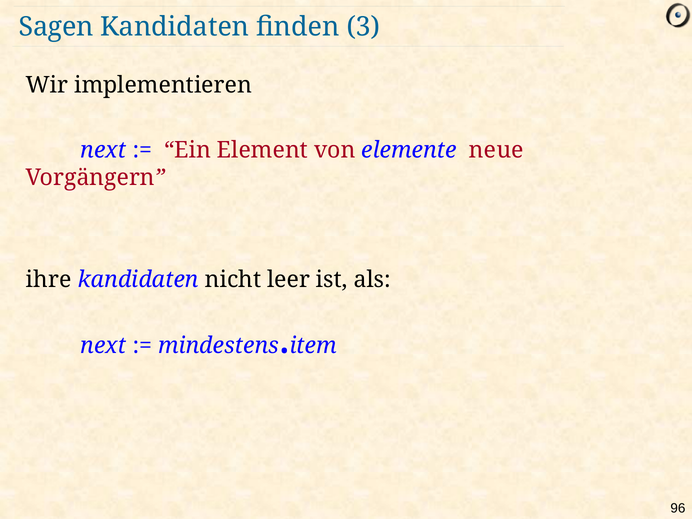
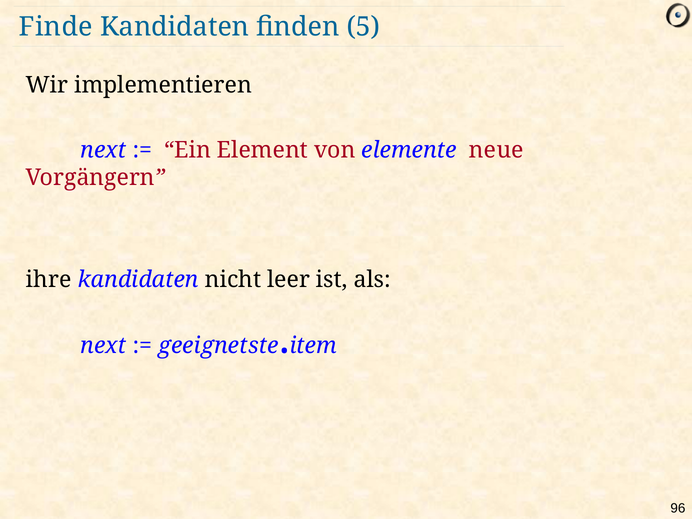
Sagen: Sagen -> Finde
3: 3 -> 5
mindestens: mindestens -> geeignetste
